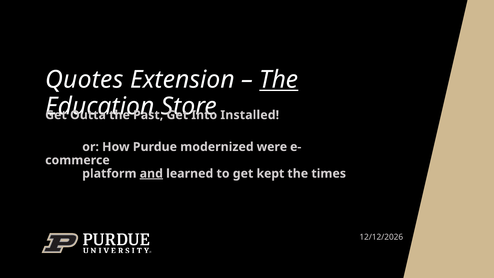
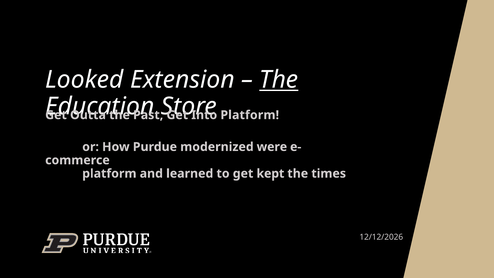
Quotes: Quotes -> Looked
Installed at (250, 115): Installed -> Platform
and underline: present -> none
